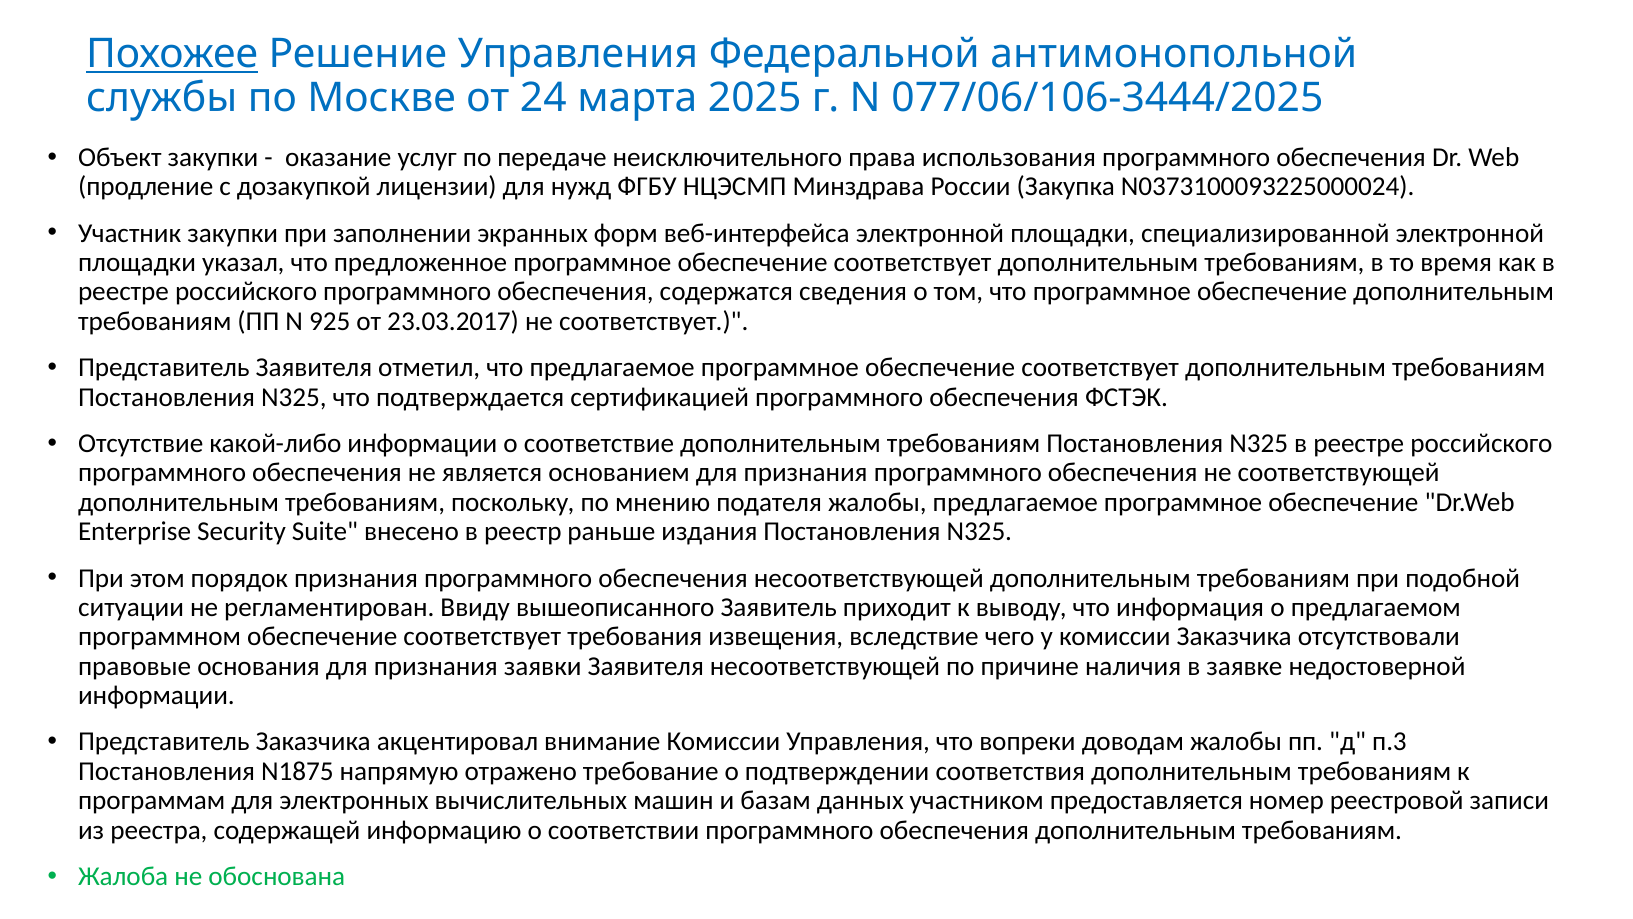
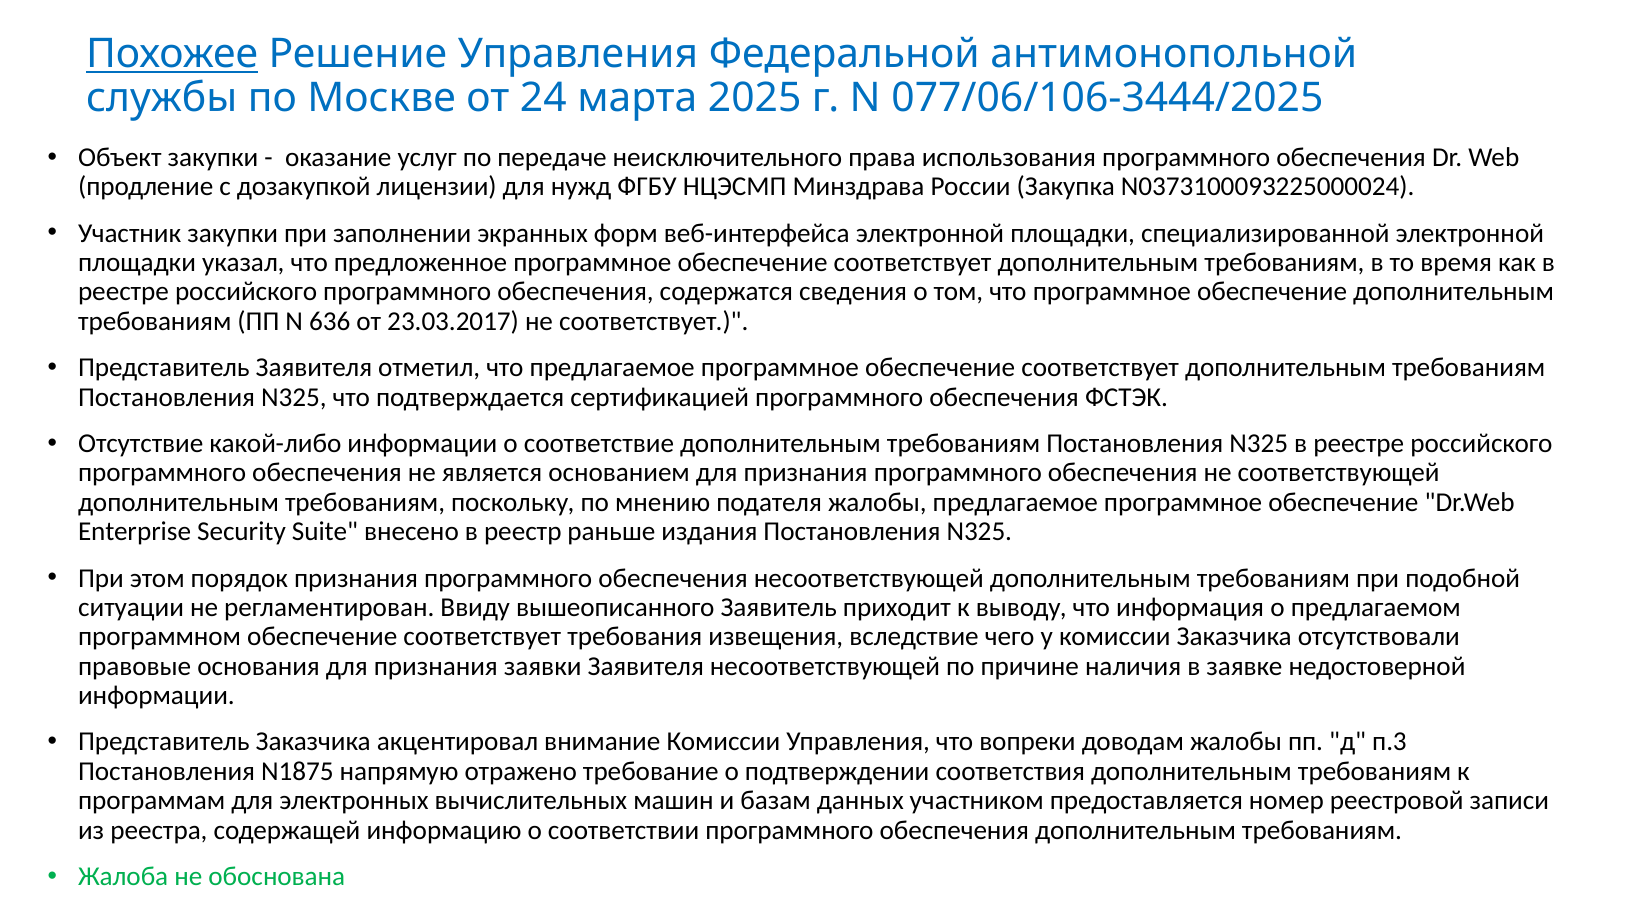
925: 925 -> 636
